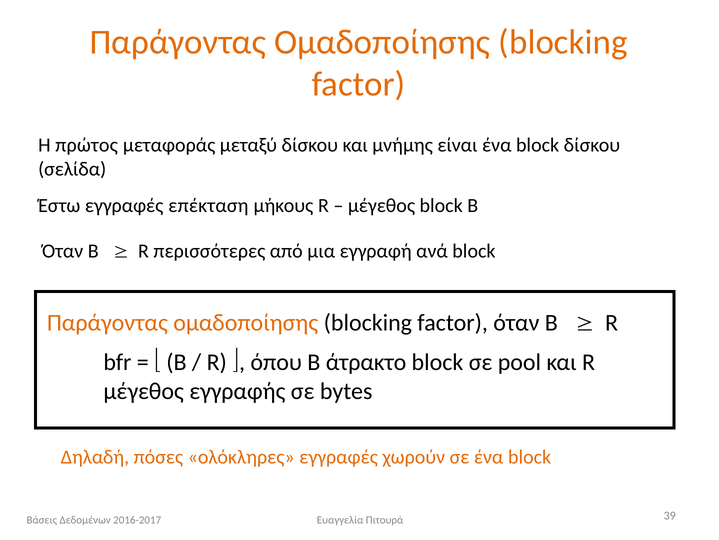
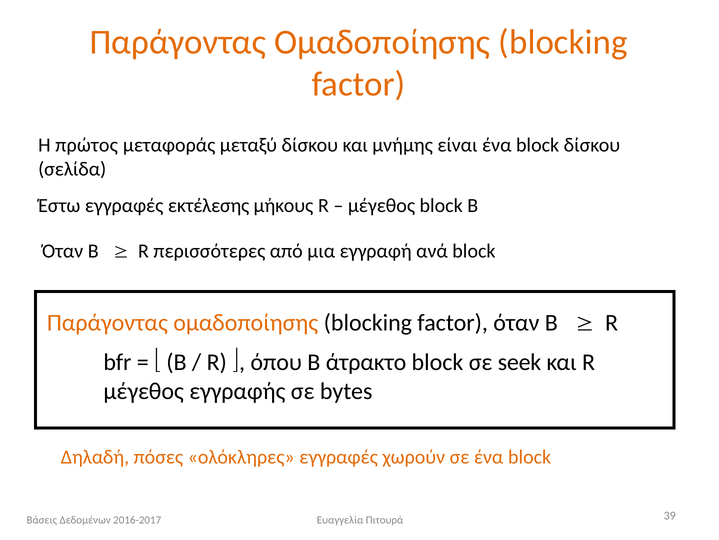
επέκταση: επέκταση -> εκτέλεσης
pool: pool -> seek
